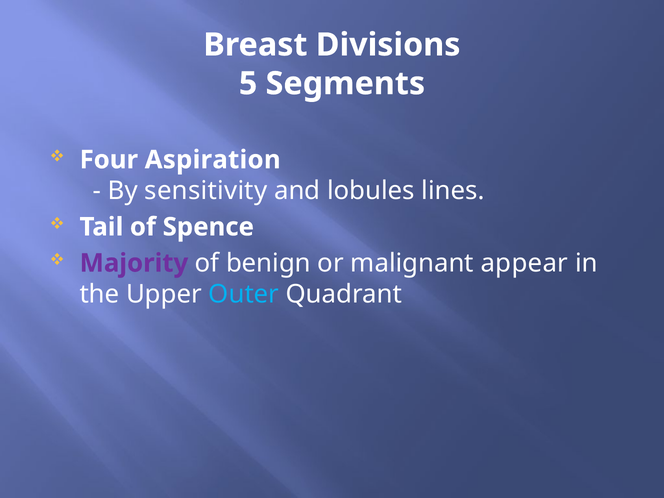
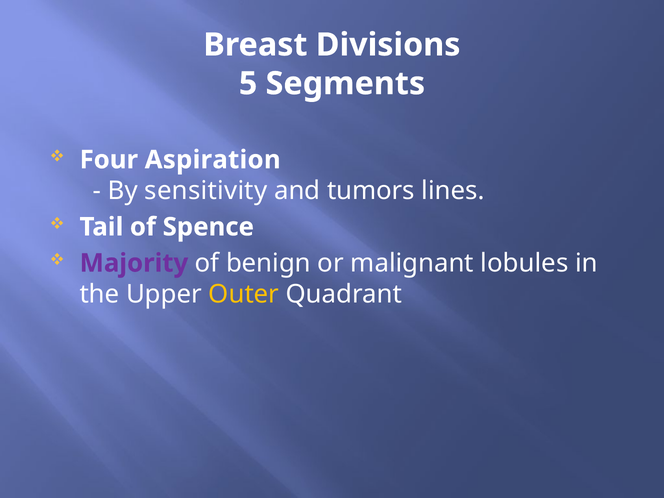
lobules: lobules -> tumors
appear: appear -> lobules
Outer colour: light blue -> yellow
